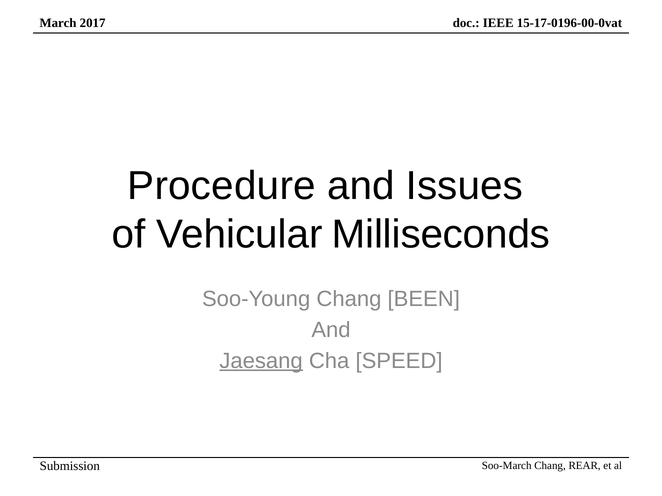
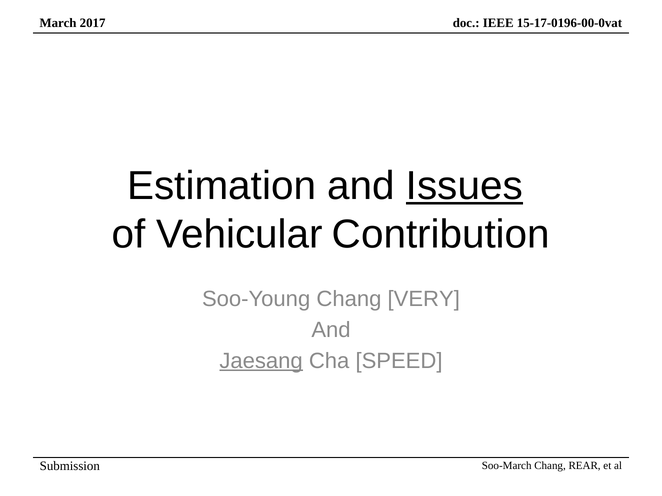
Procedure: Procedure -> Estimation
Issues underline: none -> present
Milliseconds: Milliseconds -> Contribution
BEEN: BEEN -> VERY
